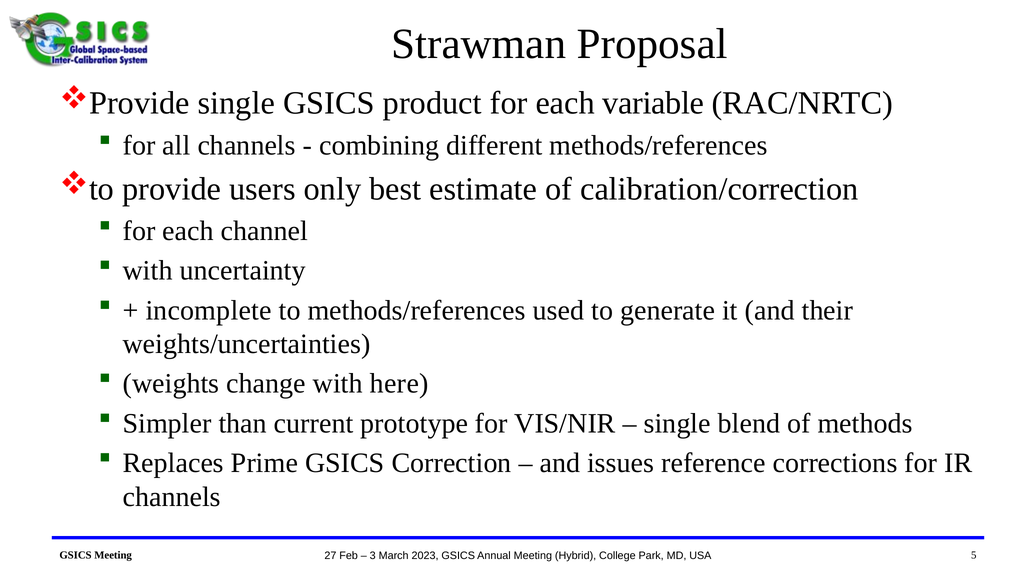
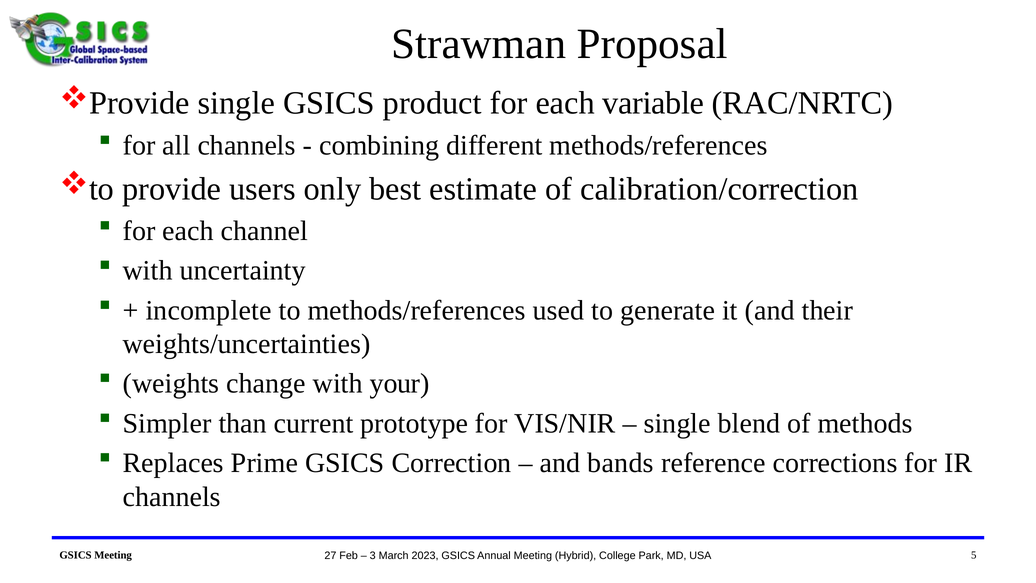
here: here -> your
issues: issues -> bands
